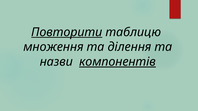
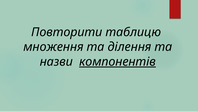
Повторити underline: present -> none
